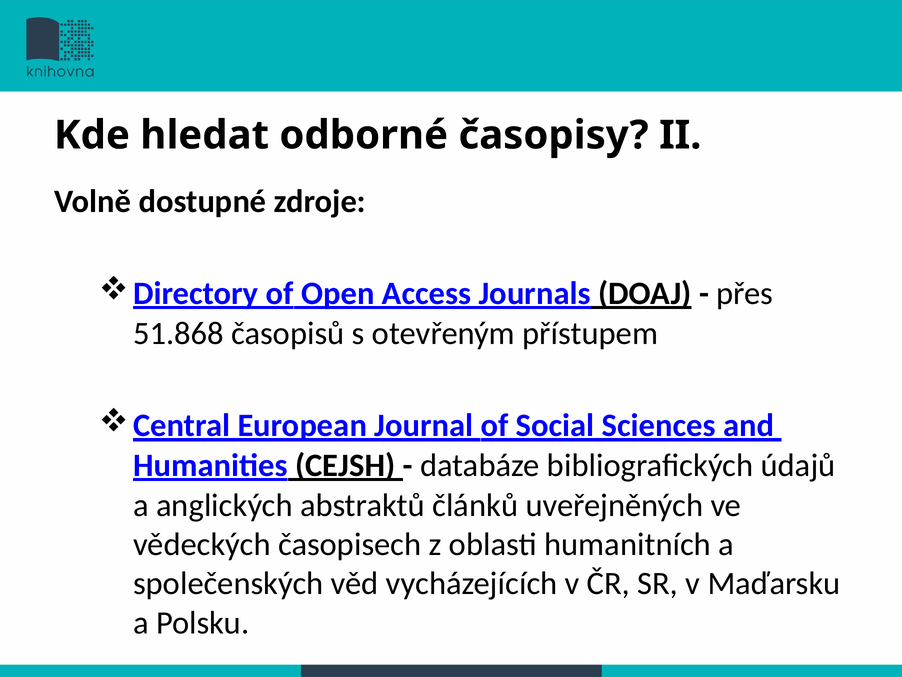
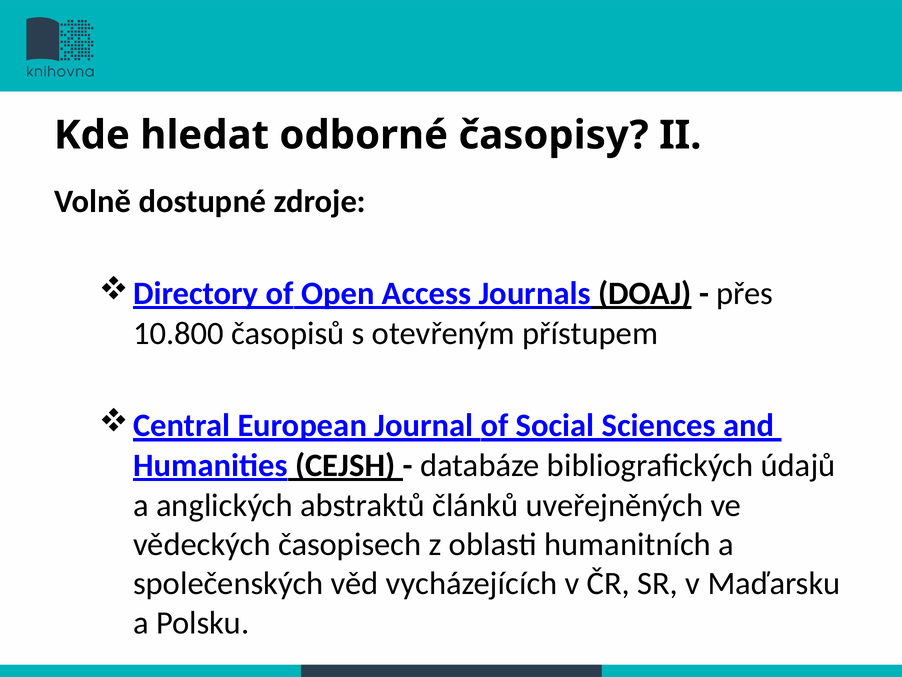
51.868: 51.868 -> 10.800
